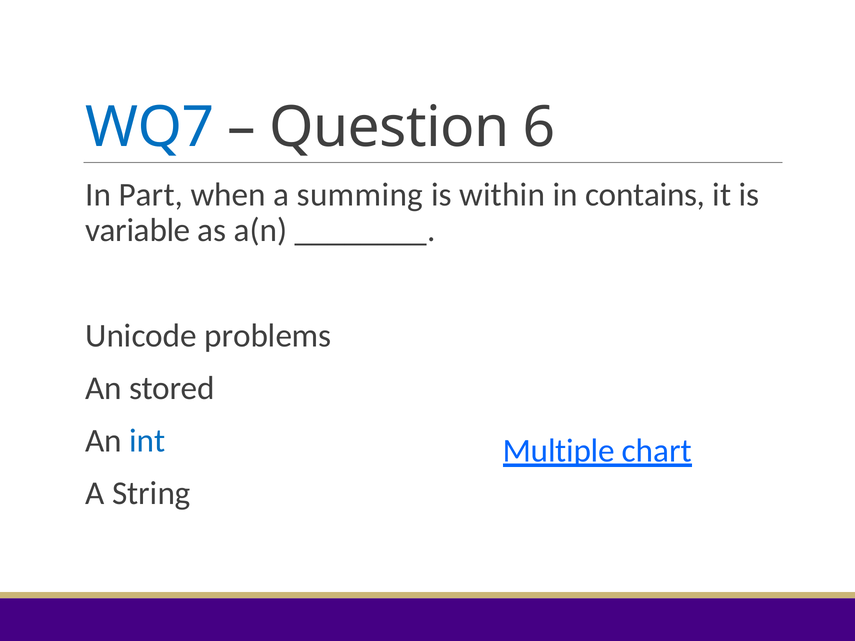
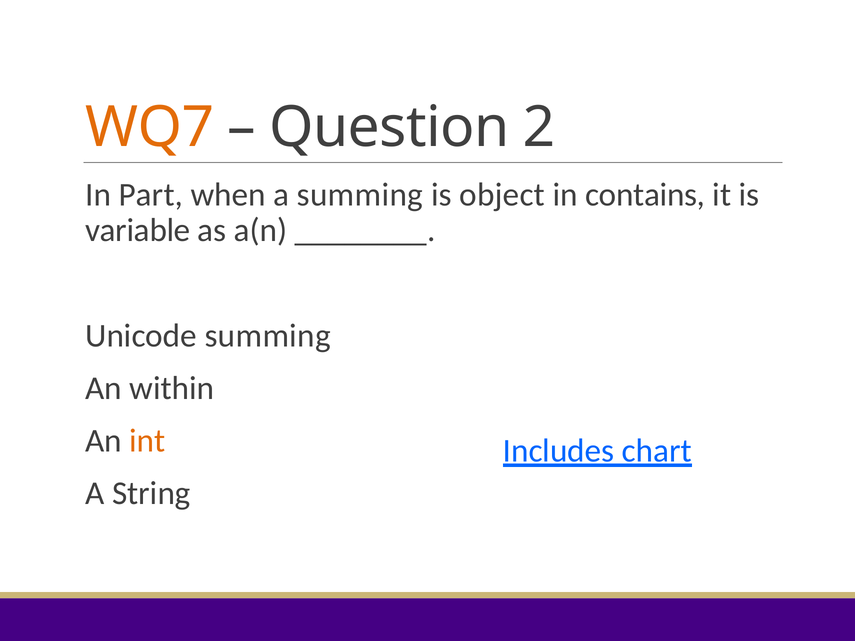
WQ7 colour: blue -> orange
6: 6 -> 2
within: within -> object
Unicode problems: problems -> summing
stored: stored -> within
int colour: blue -> orange
Multiple: Multiple -> Includes
